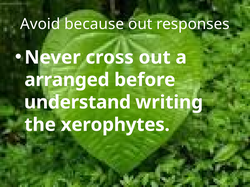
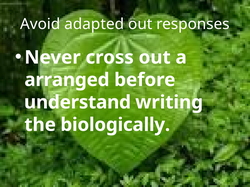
because: because -> adapted
xerophytes: xerophytes -> biologically
